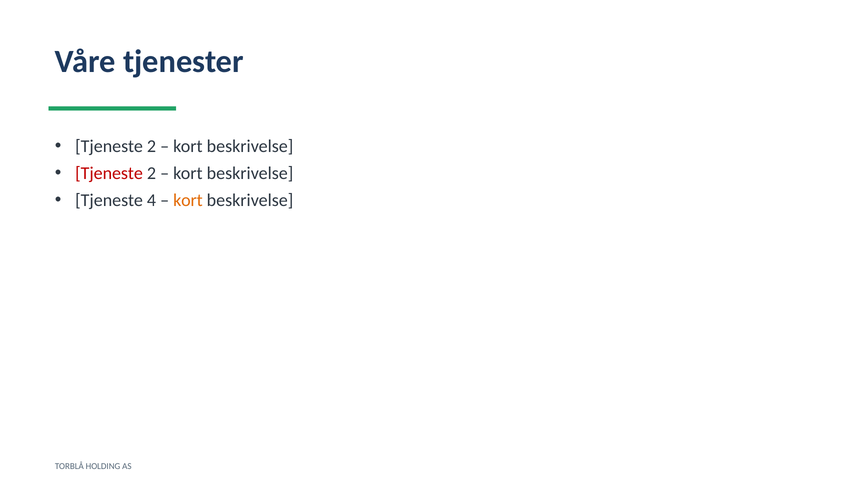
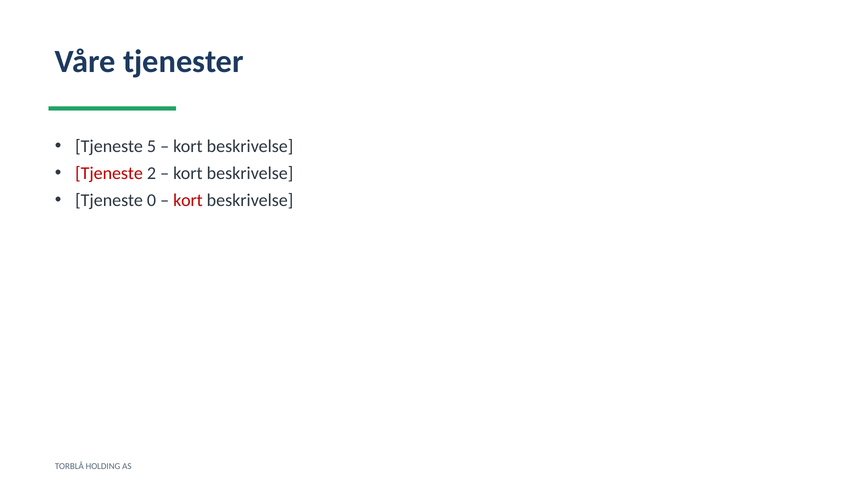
2 at (151, 146): 2 -> 5
4: 4 -> 0
kort at (188, 200) colour: orange -> red
